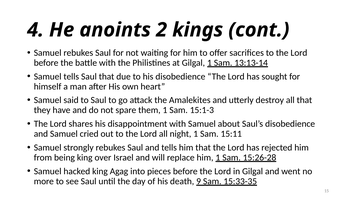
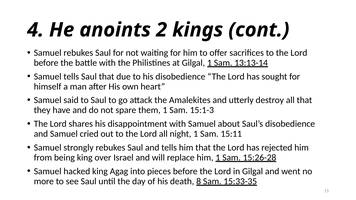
9: 9 -> 8
